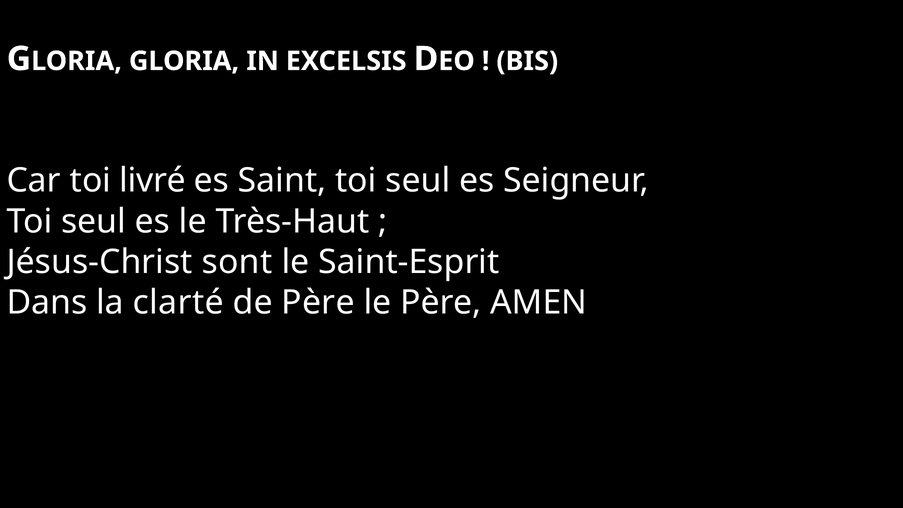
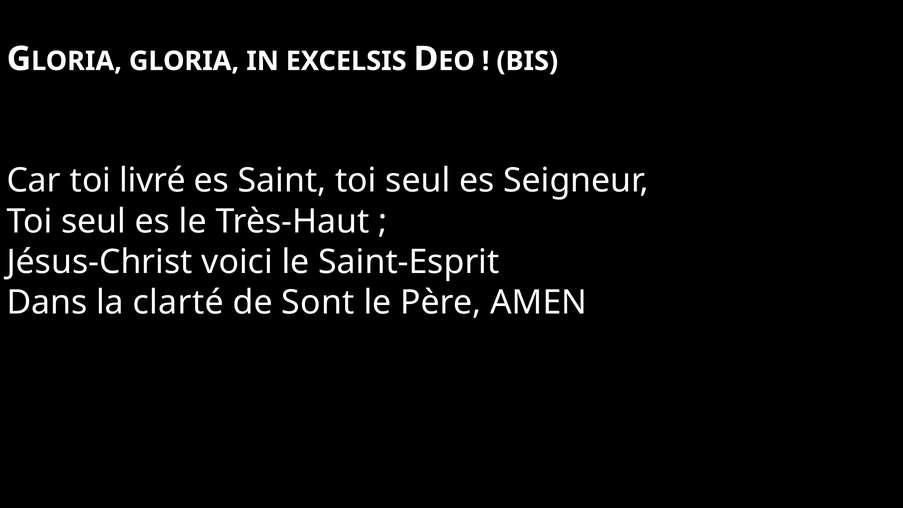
sont: sont -> voici
de Père: Père -> Sont
